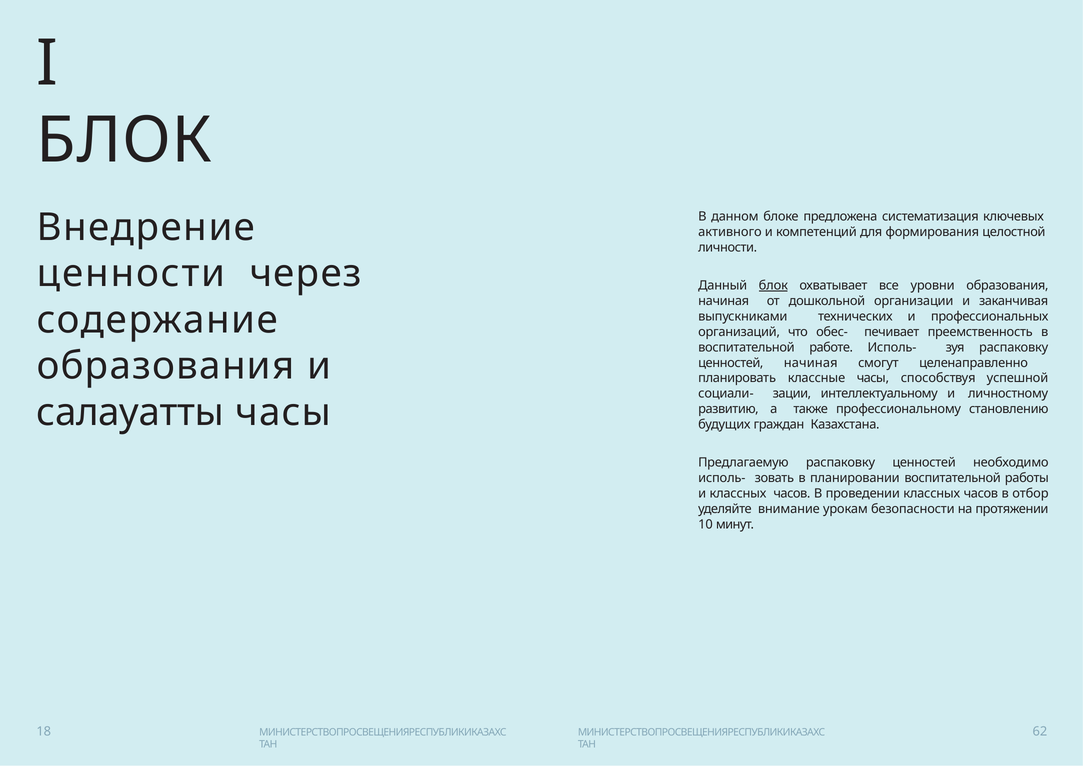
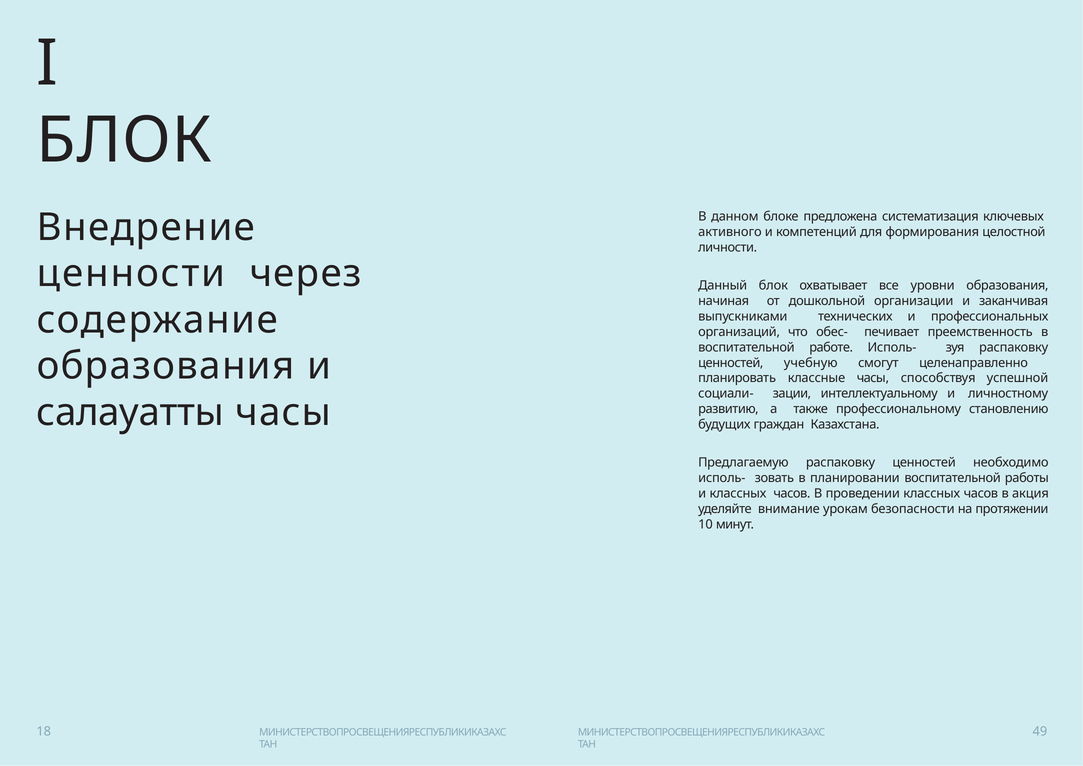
блок at (773, 285) underline: present -> none
ценностей начиная: начиная -> учебную
отбор: отбор -> акция
62: 62 -> 49
